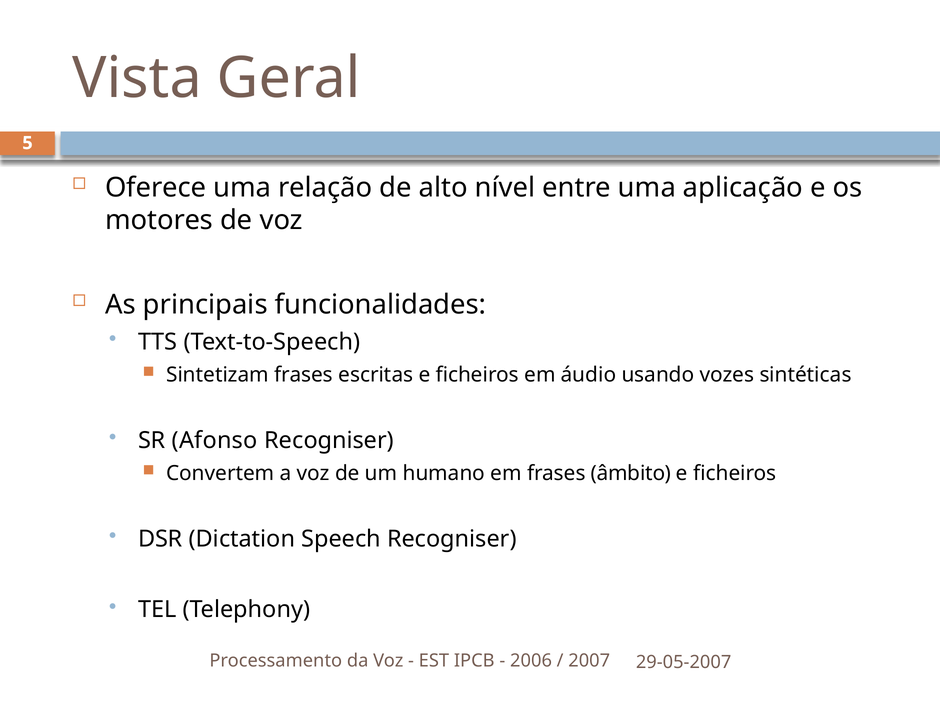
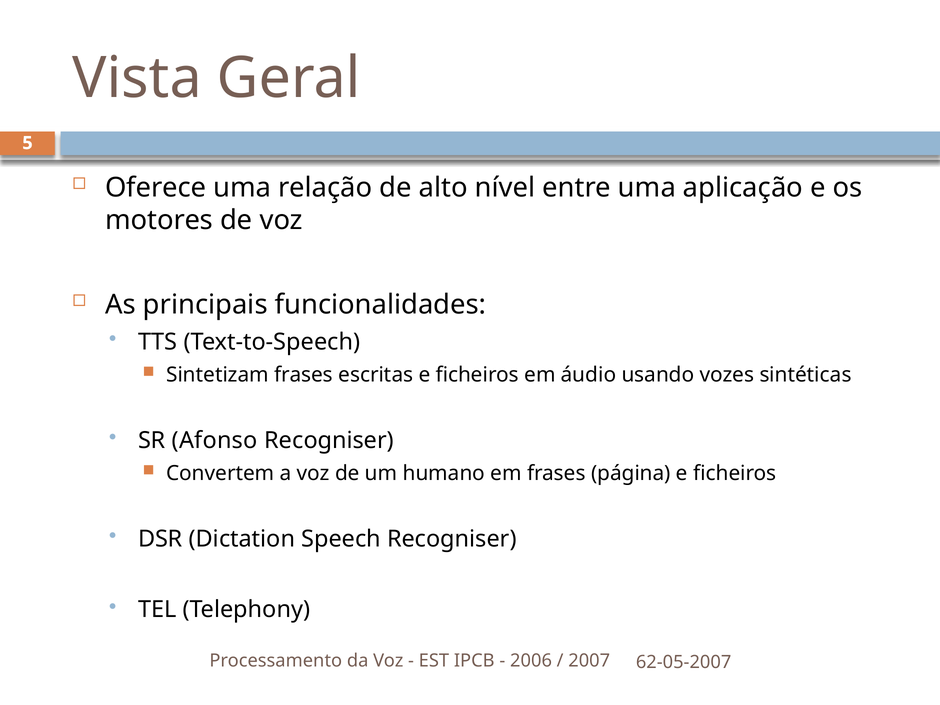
âmbito: âmbito -> página
29-05-2007: 29-05-2007 -> 62-05-2007
